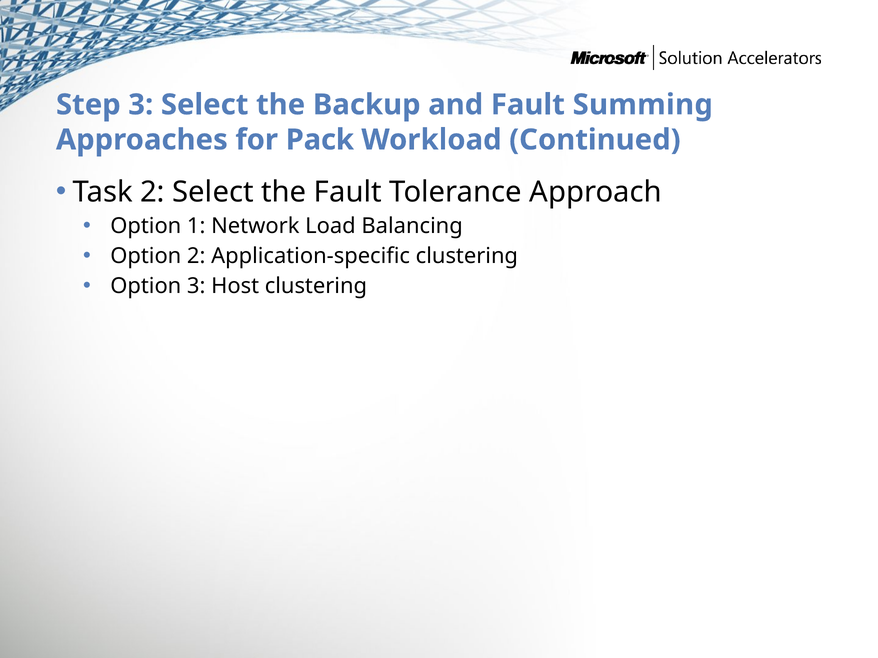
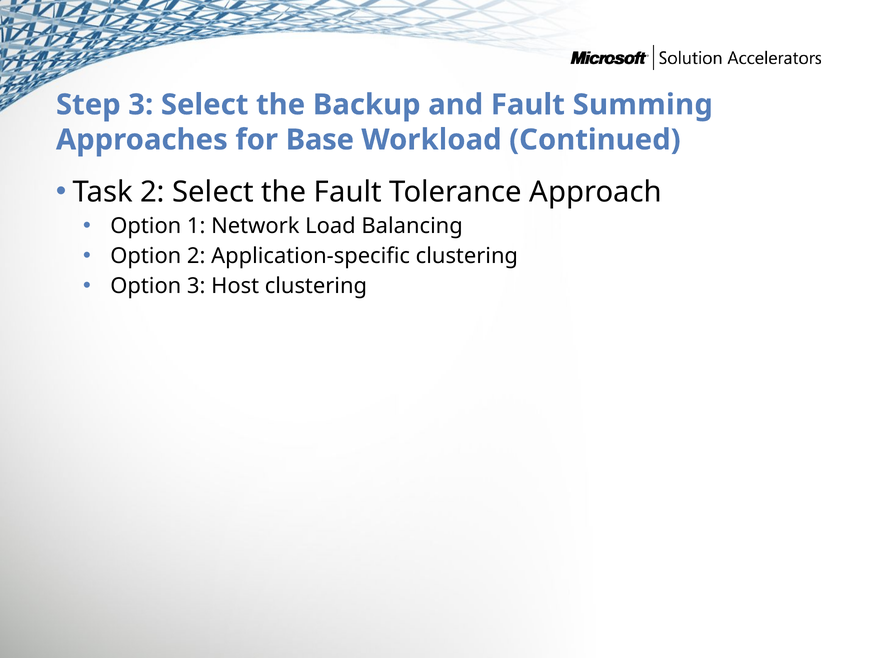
Pack: Pack -> Base
